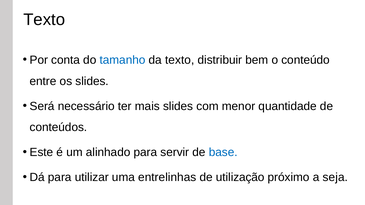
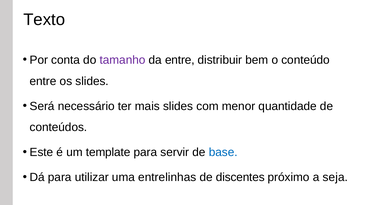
tamanho colour: blue -> purple
da texto: texto -> entre
alinhado: alinhado -> template
utilização: utilização -> discentes
